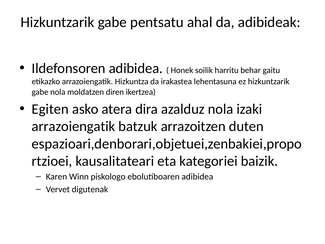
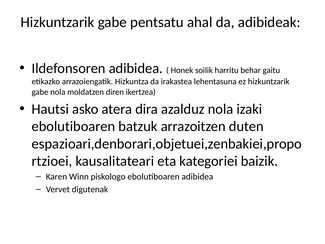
Egiten: Egiten -> Hautsi
arrazoiengatik at (73, 126): arrazoiengatik -> ebolutiboaren
